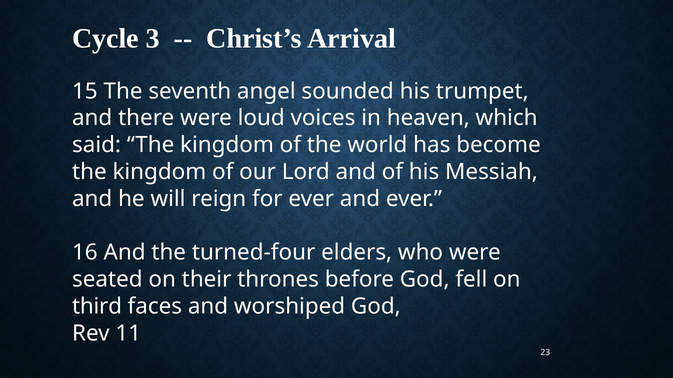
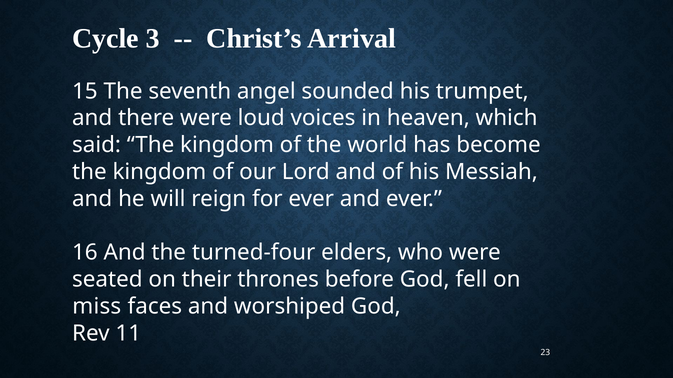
third: third -> miss
